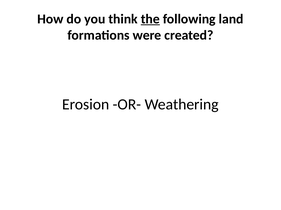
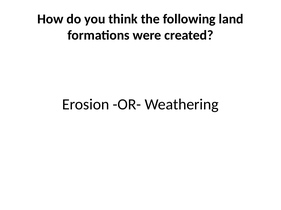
the underline: present -> none
